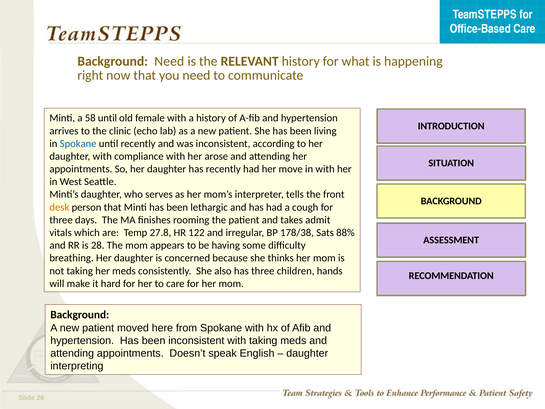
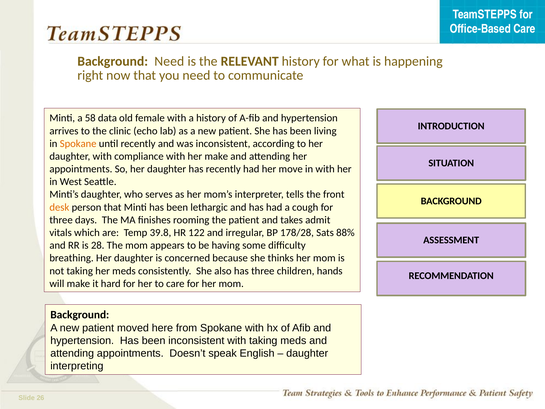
58 until: until -> data
Spokane at (78, 143) colour: blue -> orange
her arose: arose -> make
27.8: 27.8 -> 39.8
178/38: 178/38 -> 178/28
